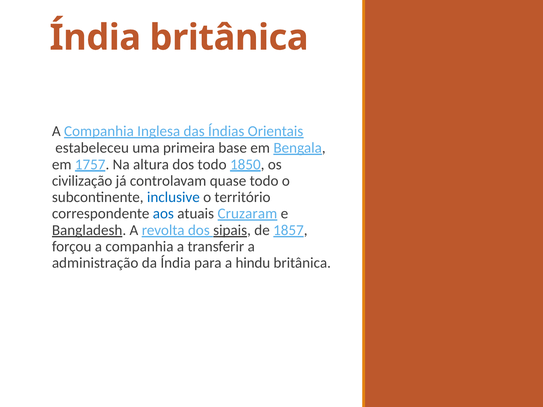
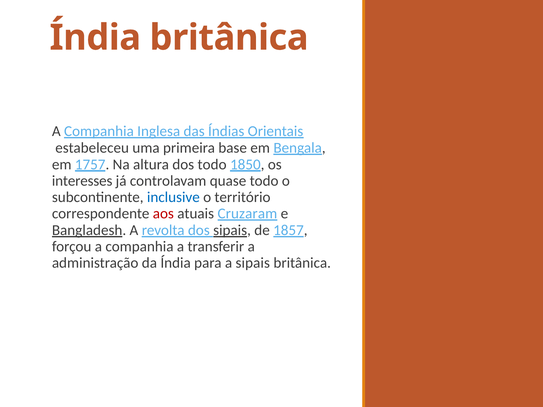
civilização: civilização -> interesses
aos colour: blue -> red
a hindu: hindu -> sipais
